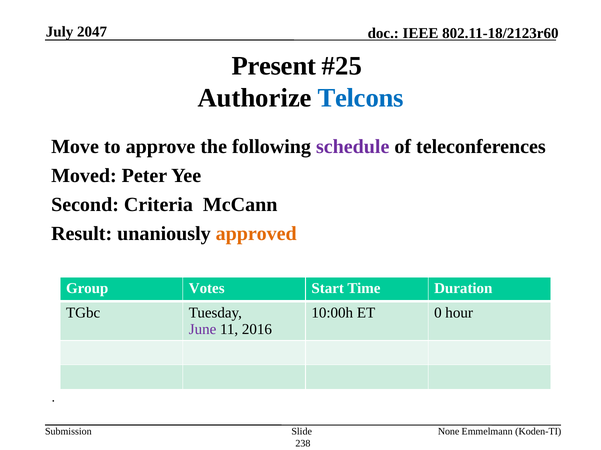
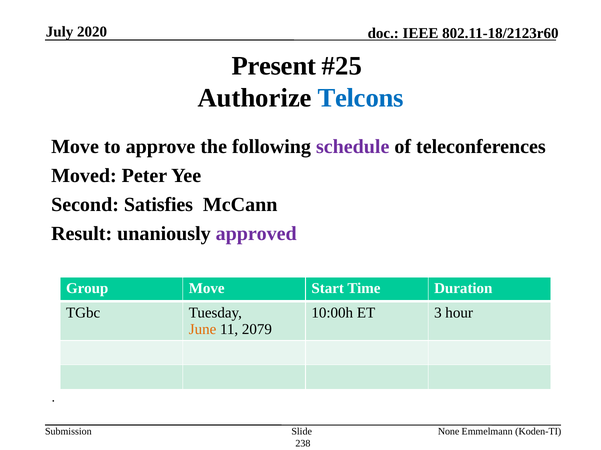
2047: 2047 -> 2020
Criteria: Criteria -> Satisfies
approved colour: orange -> purple
Group Votes: Votes -> Move
0: 0 -> 3
June colour: purple -> orange
2016: 2016 -> 2079
